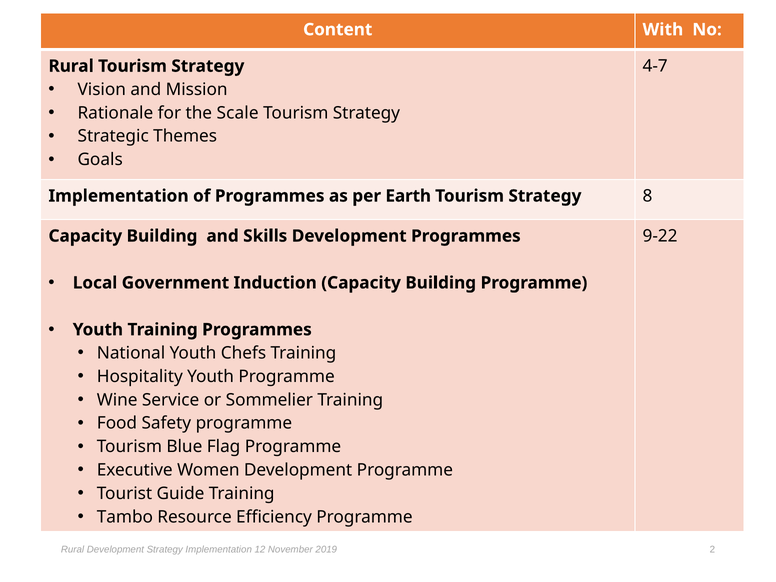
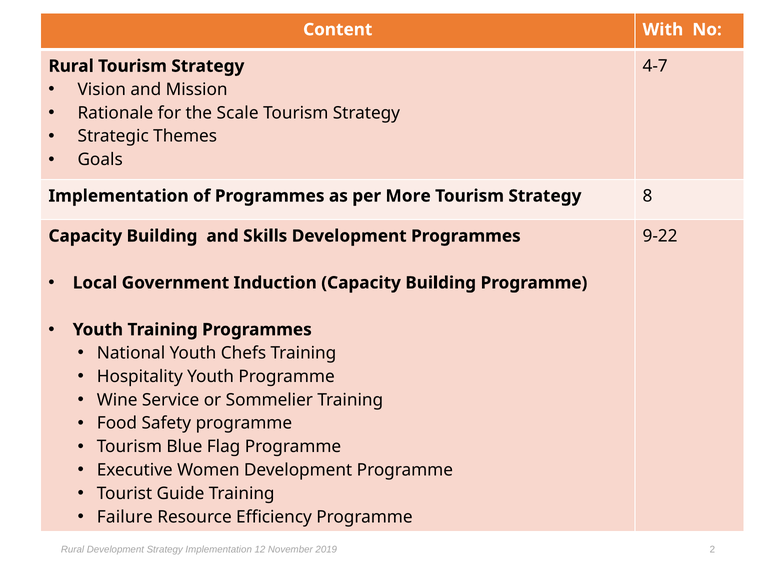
Earth: Earth -> More
Tambo: Tambo -> Failure
